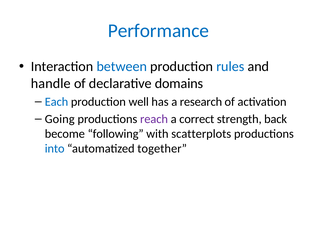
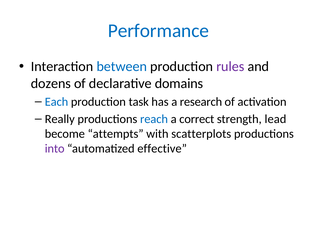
rules colour: blue -> purple
handle: handle -> dozens
well: well -> task
Going: Going -> Really
reach colour: purple -> blue
back: back -> lead
following: following -> attempts
into colour: blue -> purple
together: together -> effective
